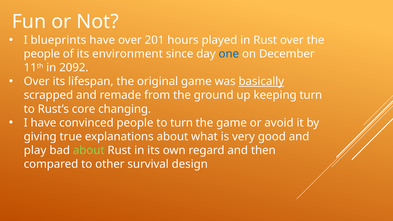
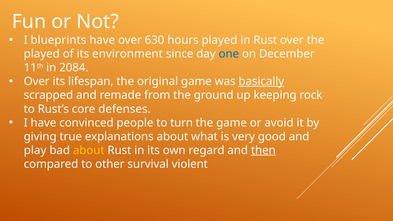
201: 201 -> 630
people at (42, 54): people -> played
2092: 2092 -> 2084
keeping turn: turn -> rock
changing: changing -> defenses
about at (89, 150) colour: light green -> yellow
then underline: none -> present
design: design -> violent
